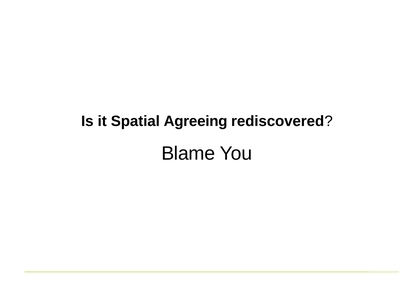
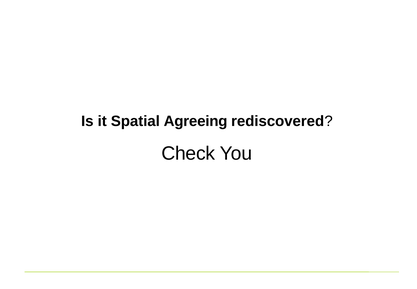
Blame: Blame -> Check
